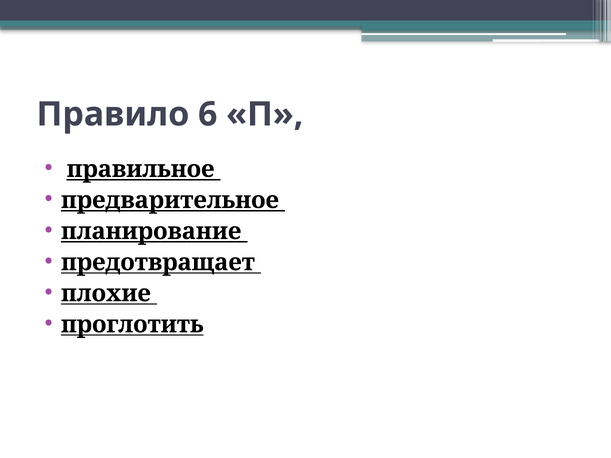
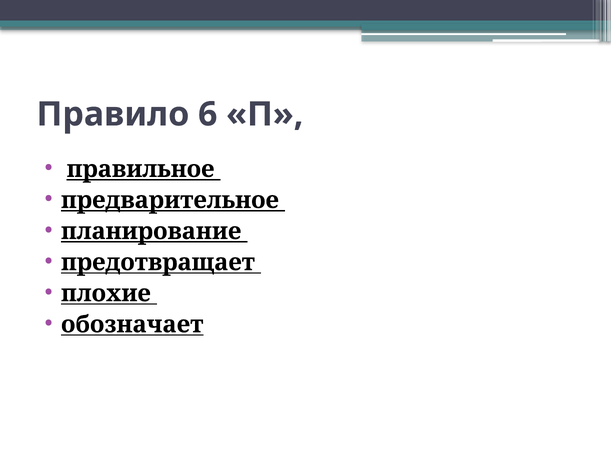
проглотить: проглотить -> обозначает
